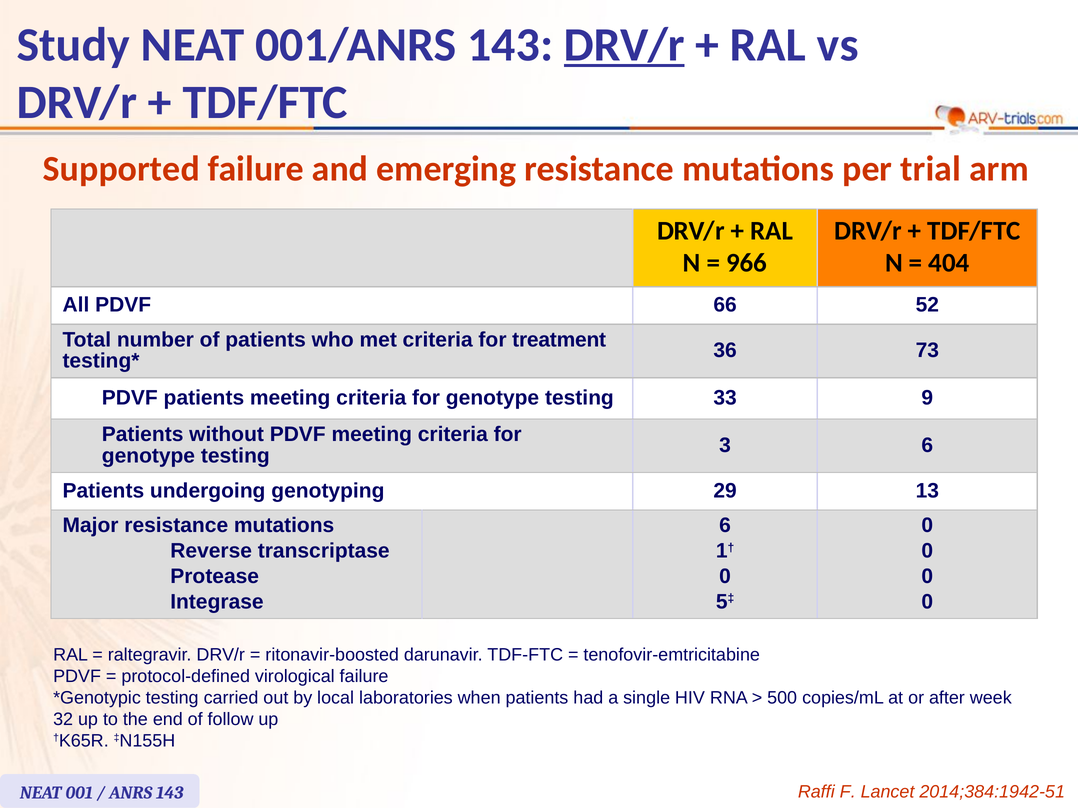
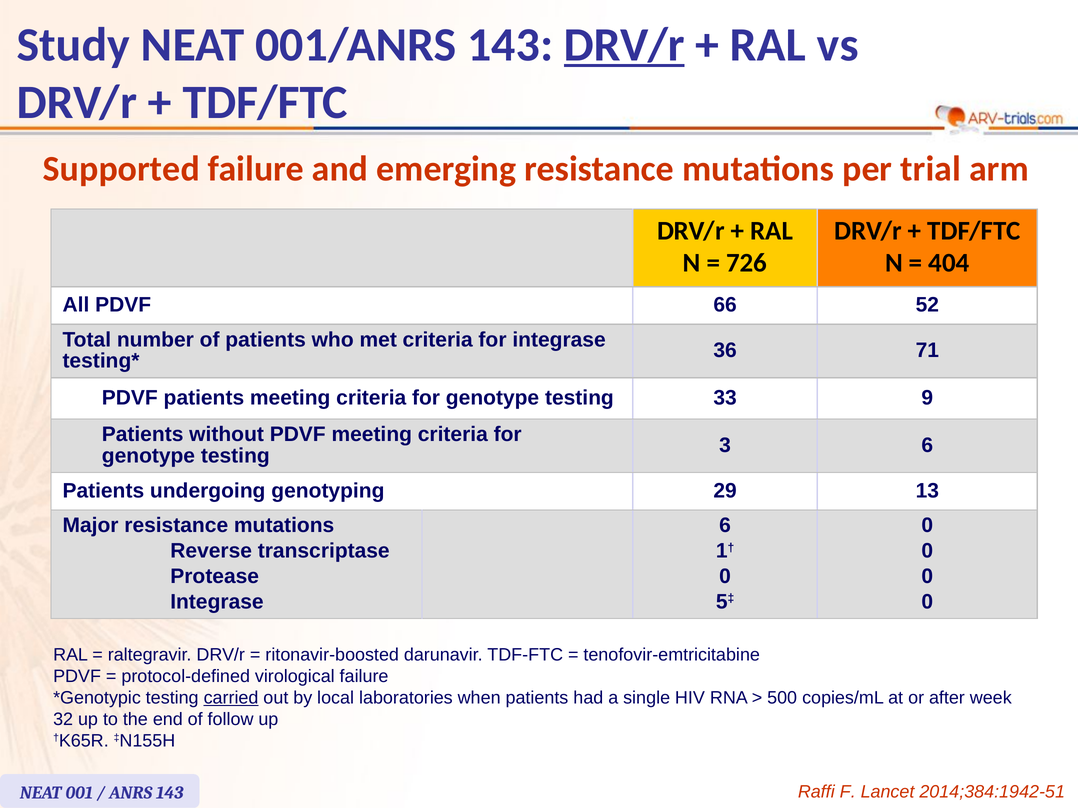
966: 966 -> 726
for treatment: treatment -> integrase
73: 73 -> 71
carried underline: none -> present
